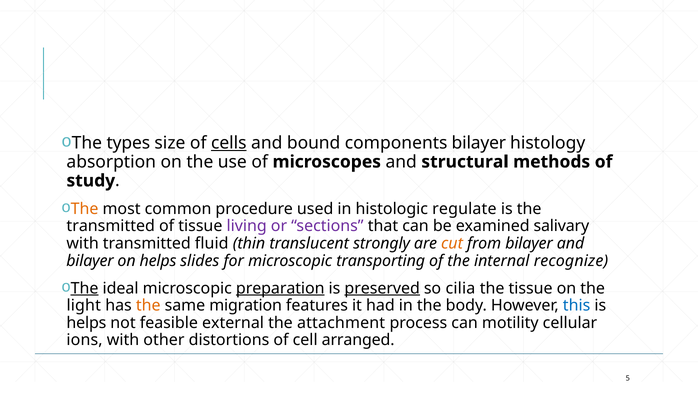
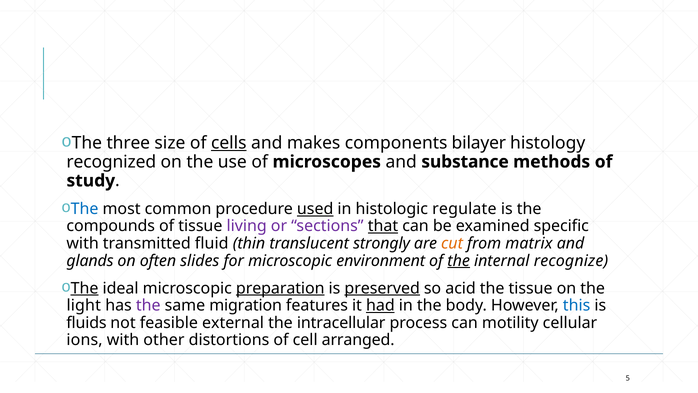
types: types -> three
bound: bound -> makes
absorption: absorption -> recognized
structural: structural -> substance
The at (85, 209) colour: orange -> blue
used underline: none -> present
transmitted at (111, 226): transmitted -> compounds
that underline: none -> present
salivary: salivary -> specific
from bilayer: bilayer -> matrix
bilayer at (90, 261): bilayer -> glands
on helps: helps -> often
transporting: transporting -> environment
the at (459, 261) underline: none -> present
cilia: cilia -> acid
the at (148, 305) colour: orange -> purple
had underline: none -> present
helps at (86, 323): helps -> fluids
attachment: attachment -> intracellular
